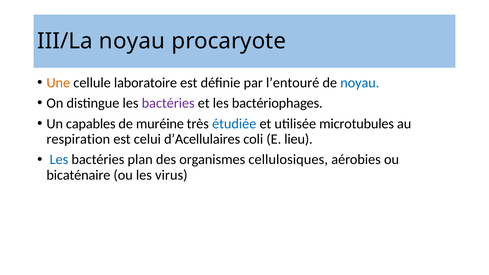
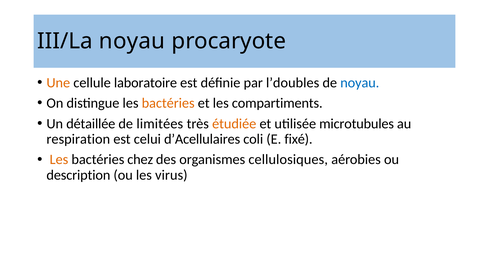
l’entouré: l’entouré -> l’doubles
bactéries at (168, 103) colour: purple -> orange
bactériophages: bactériophages -> compartiments
capables: capables -> détaillée
muréine: muréine -> limitées
étudiée colour: blue -> orange
lieu: lieu -> fixé
Les at (59, 160) colour: blue -> orange
plan: plan -> chez
bicaténaire: bicaténaire -> description
